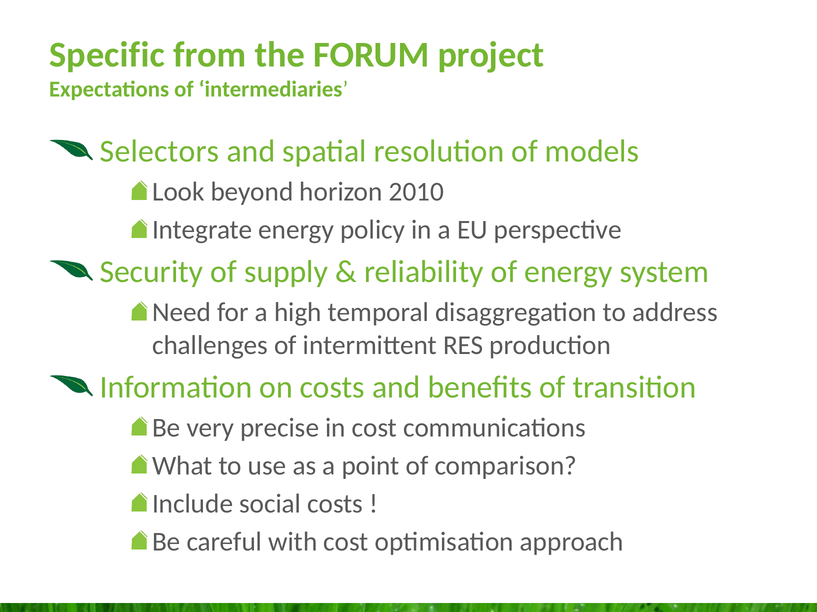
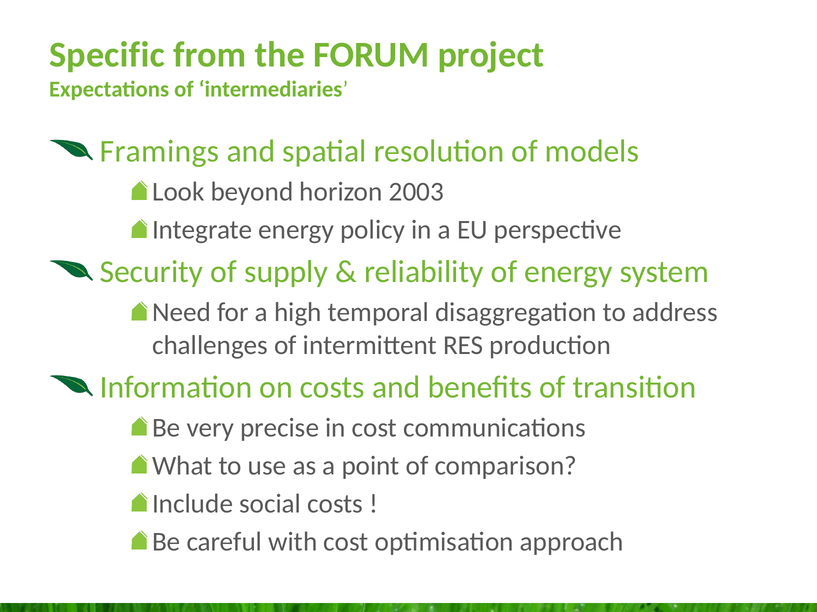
Selectors: Selectors -> Framings
2010: 2010 -> 2003
